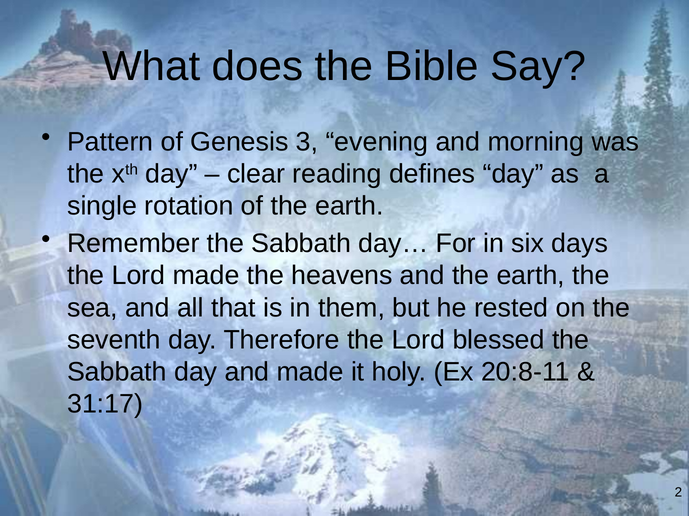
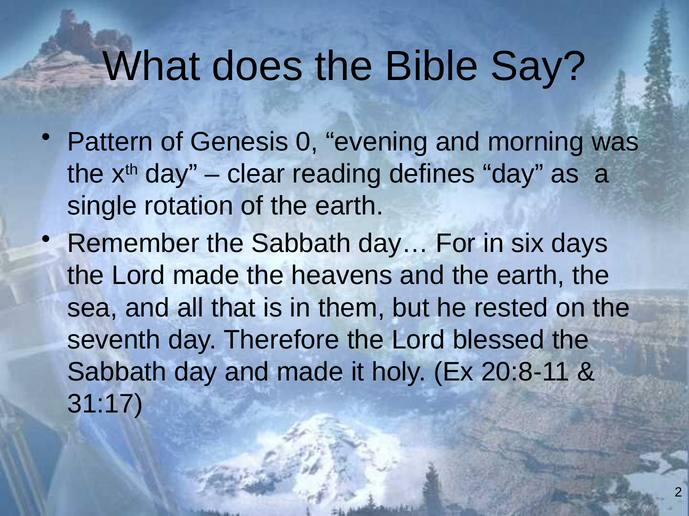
3: 3 -> 0
